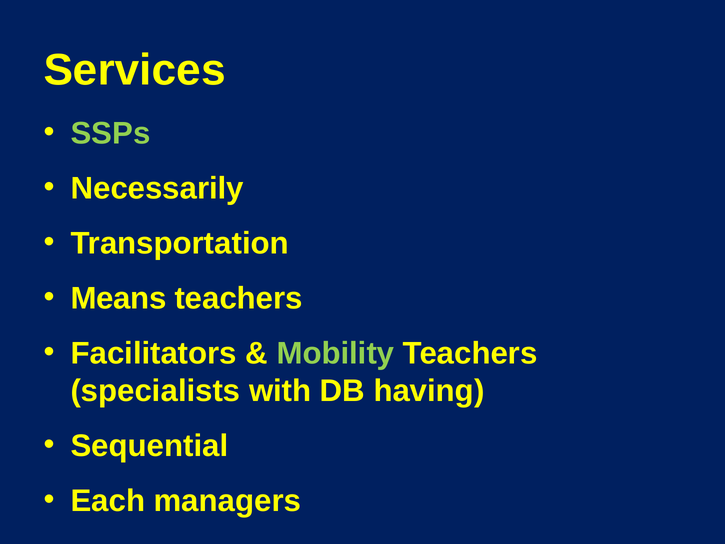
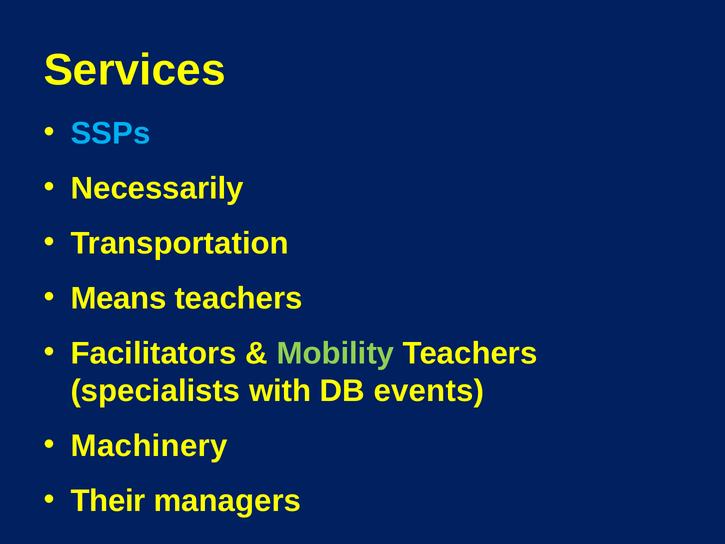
SSPs colour: light green -> light blue
having: having -> events
Sequential: Sequential -> Machinery
Each: Each -> Their
